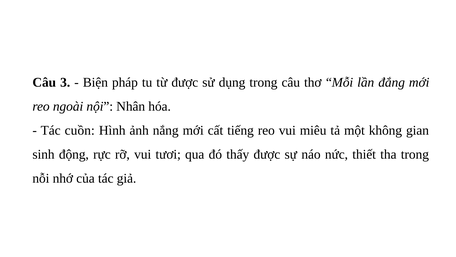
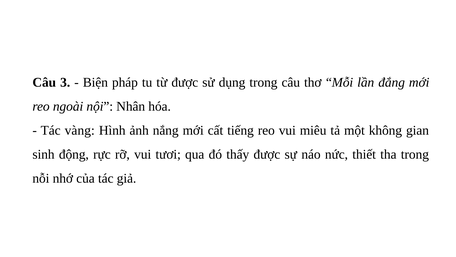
cuồn: cuồn -> vàng
